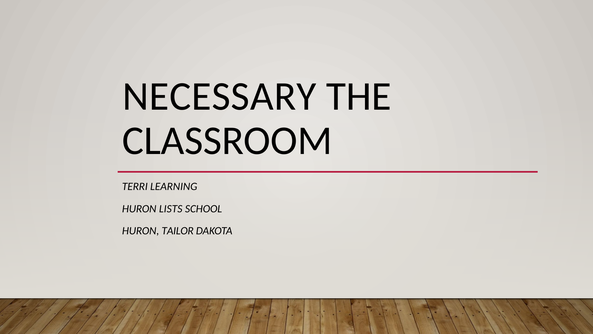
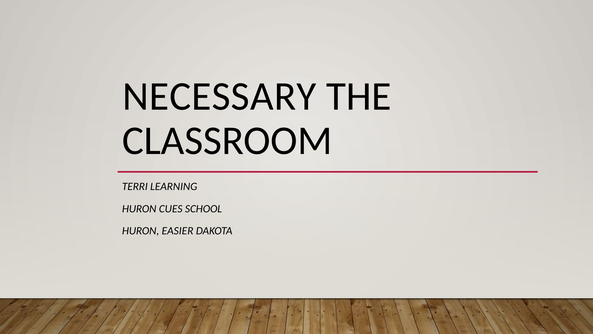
LISTS: LISTS -> CUES
TAILOR: TAILOR -> EASIER
